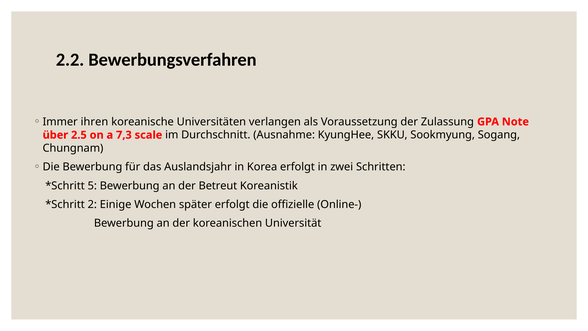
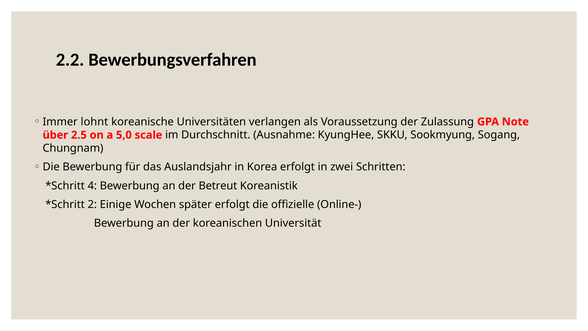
ihren: ihren -> lohnt
7,3: 7,3 -> 5,0
5: 5 -> 4
